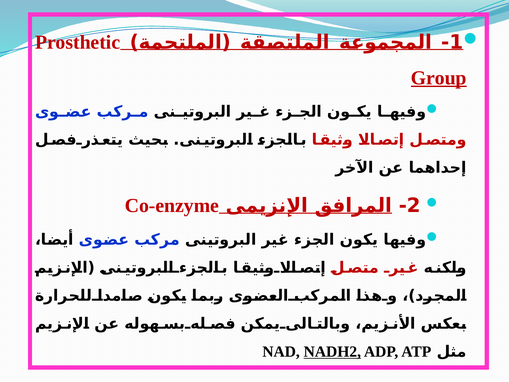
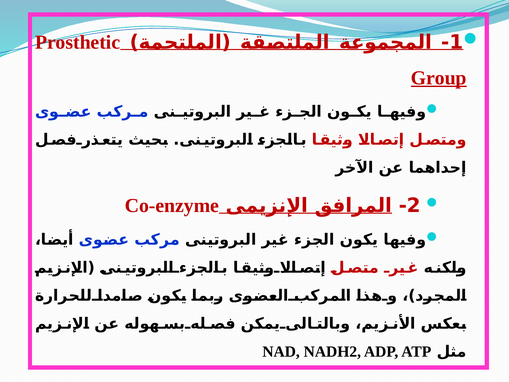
NADH2 underline: present -> none
